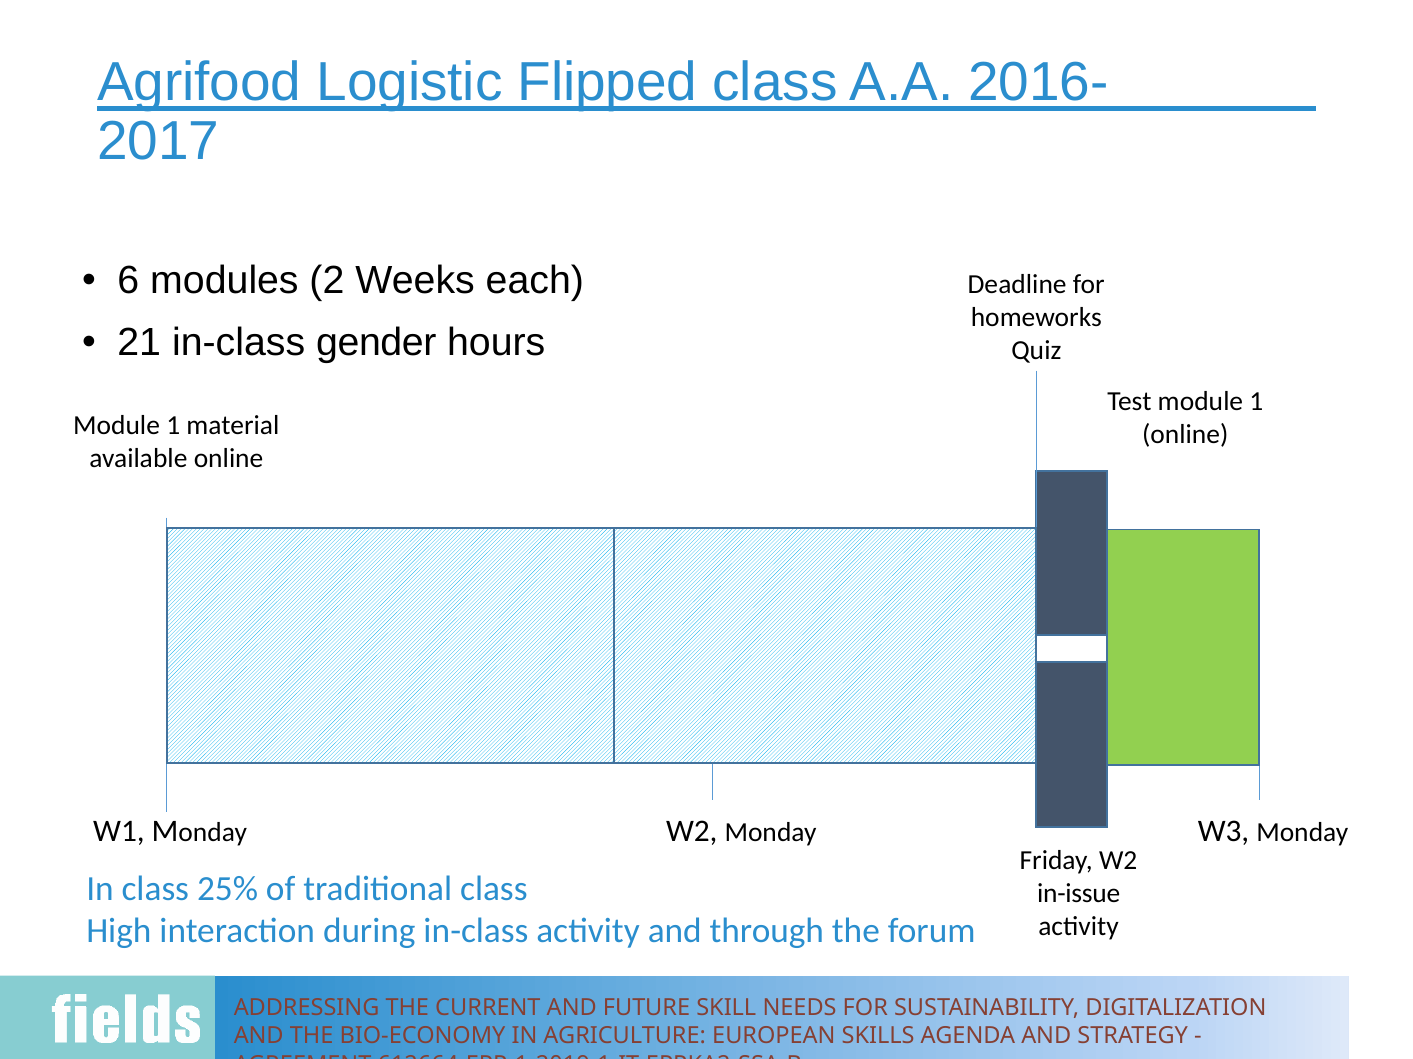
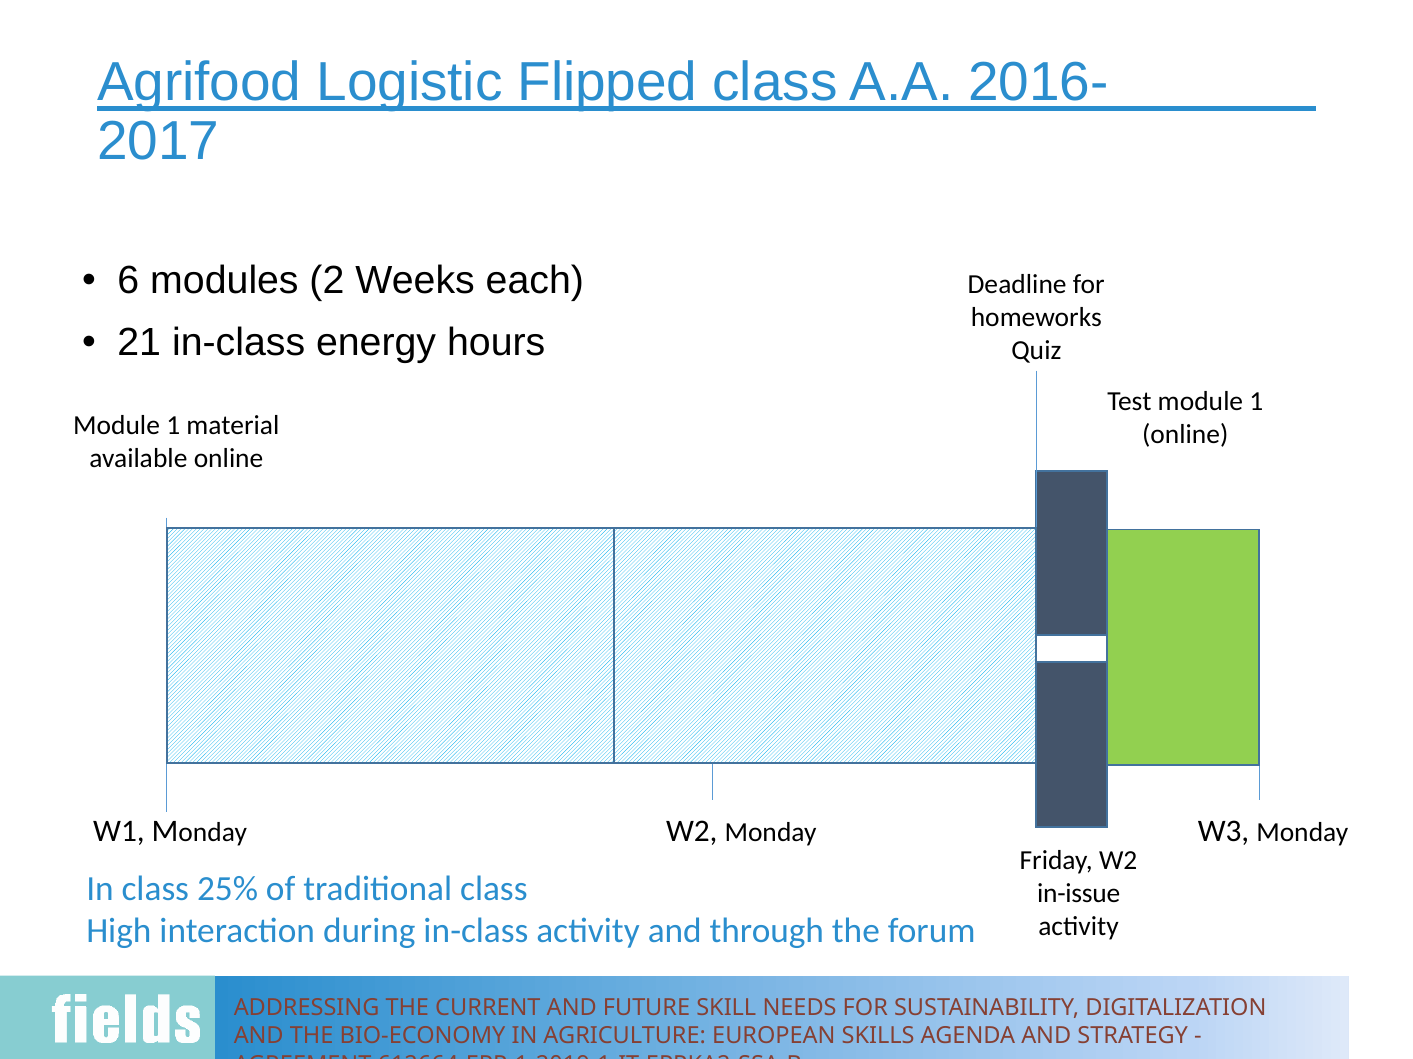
gender: gender -> energy
